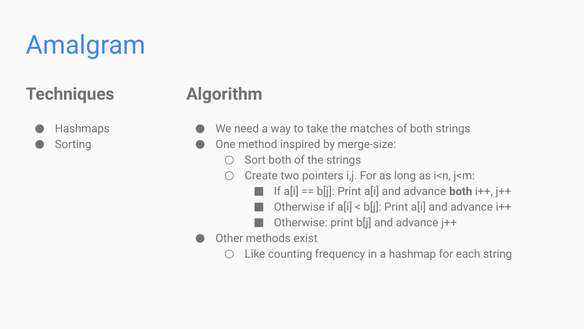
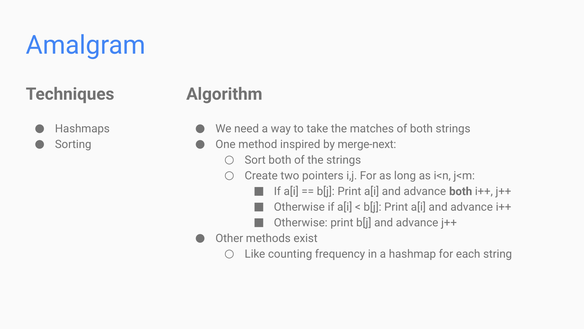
merge-size: merge-size -> merge-next
